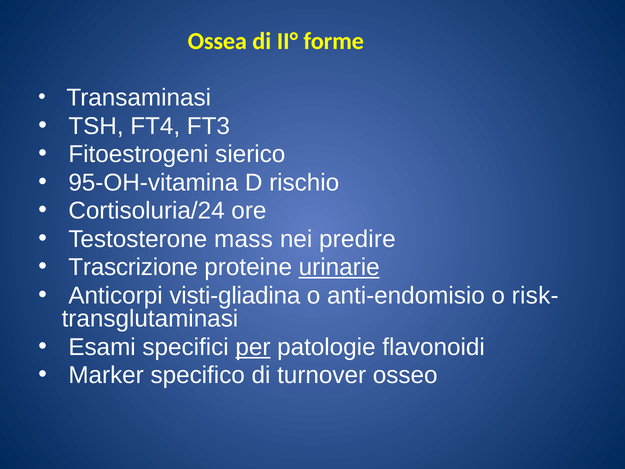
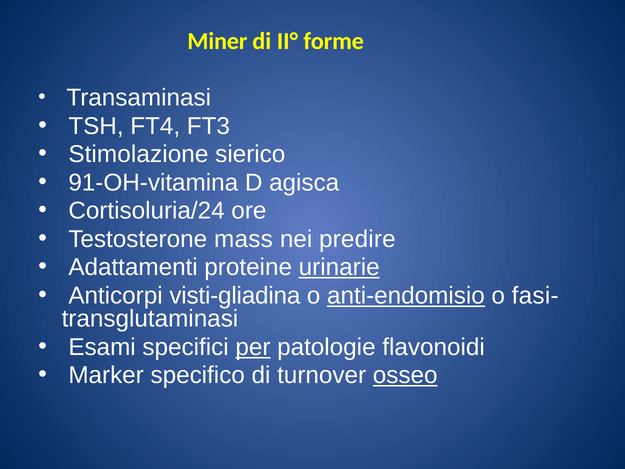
Ossea: Ossea -> Miner
Fitoestrogeni: Fitoestrogeni -> Stimolazione
95-OH-vitamina: 95-OH-vitamina -> 91-OH-vitamina
rischio: rischio -> agisca
Trascrizione: Trascrizione -> Adattamenti
anti-endomisio underline: none -> present
risk-: risk- -> fasi-
osseo underline: none -> present
